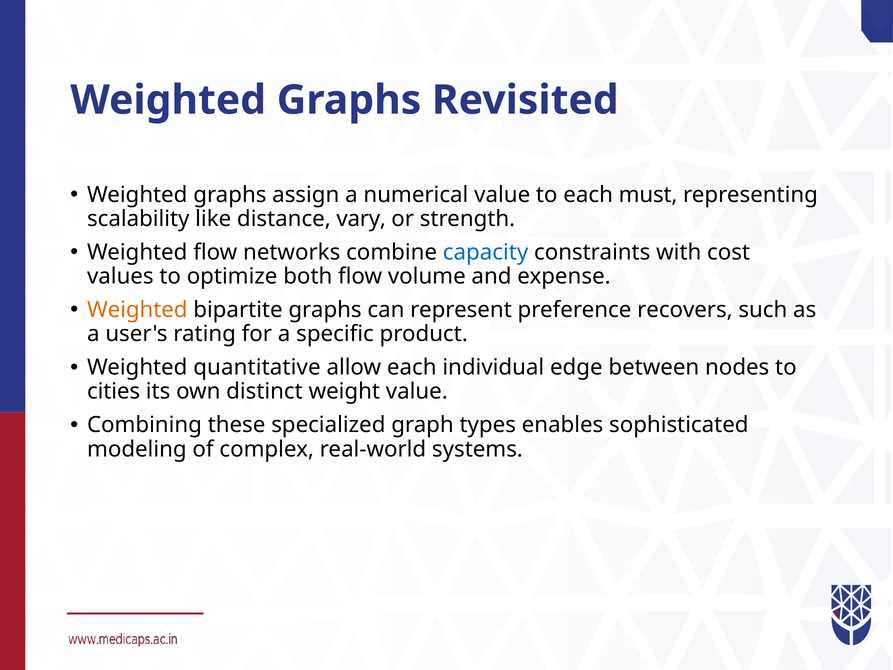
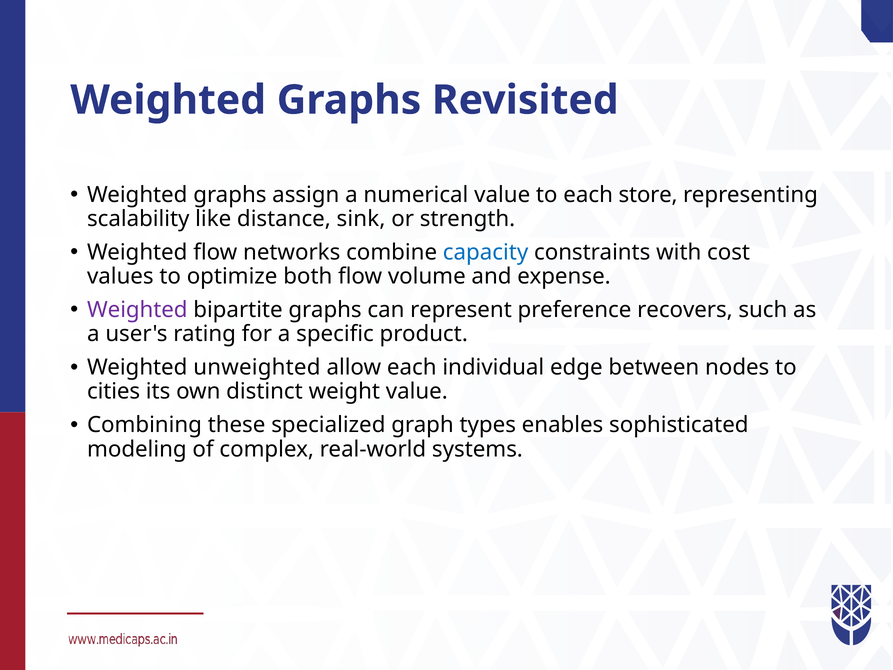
must: must -> store
vary: vary -> sink
Weighted at (137, 310) colour: orange -> purple
quantitative: quantitative -> unweighted
